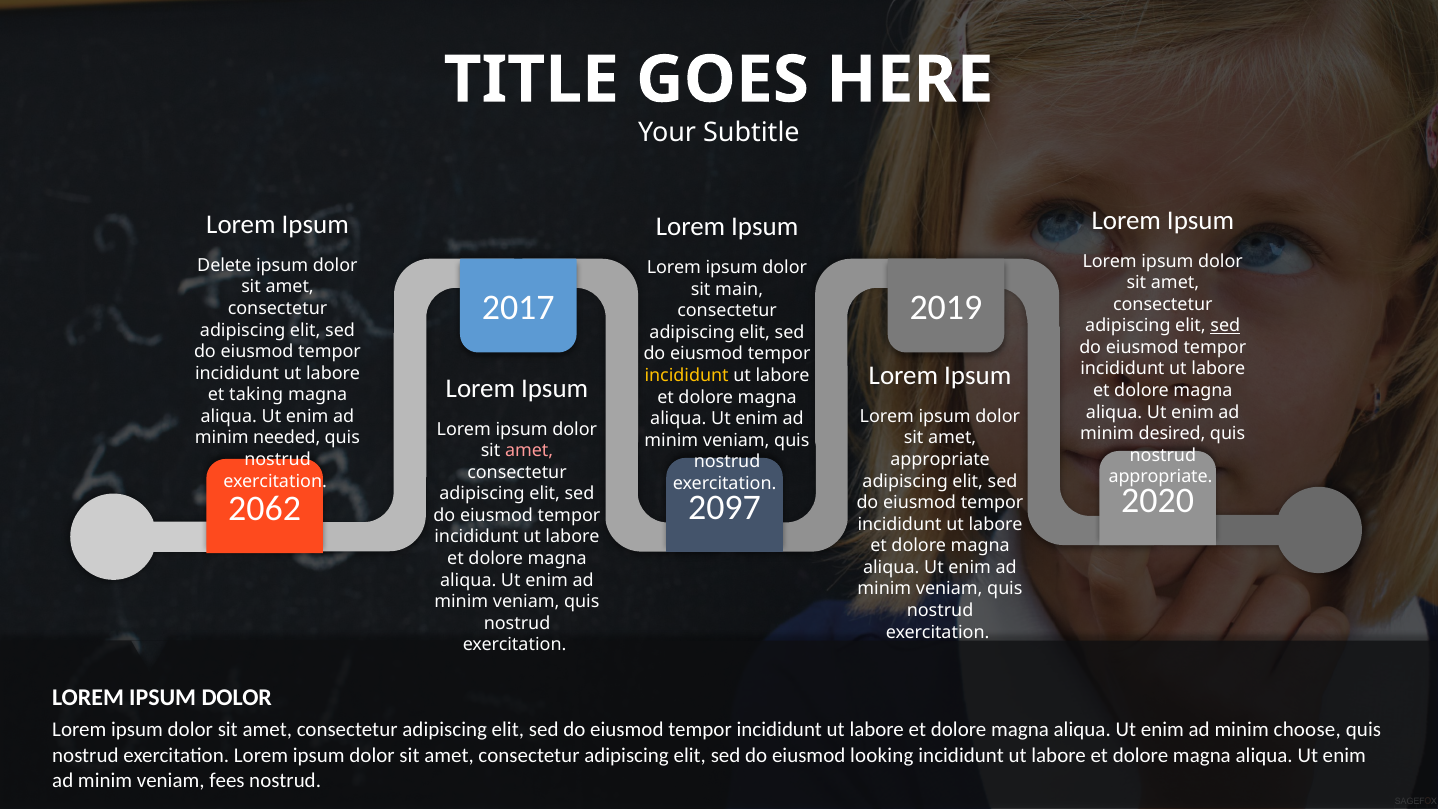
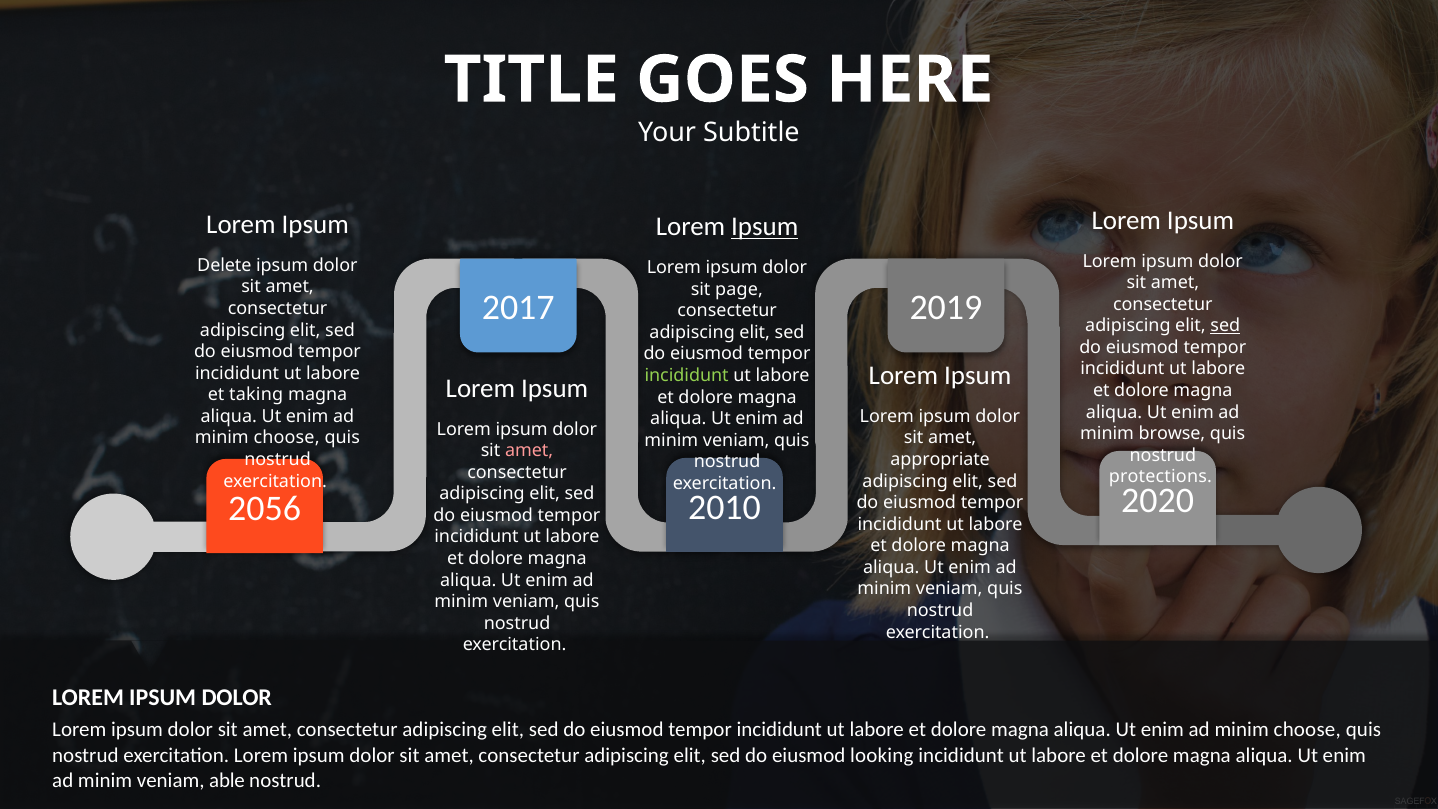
Ipsum at (765, 227) underline: none -> present
main: main -> page
incididunt at (687, 376) colour: yellow -> light green
desired: desired -> browse
needed at (287, 438): needed -> choose
appropriate at (1161, 477): appropriate -> protections
2097: 2097 -> 2010
2062: 2062 -> 2056
fees: fees -> able
